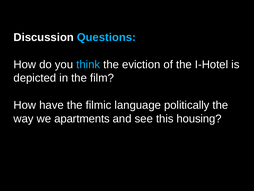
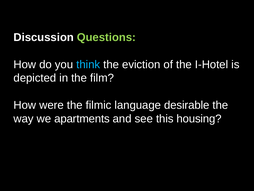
Questions colour: light blue -> light green
have: have -> were
politically: politically -> desirable
